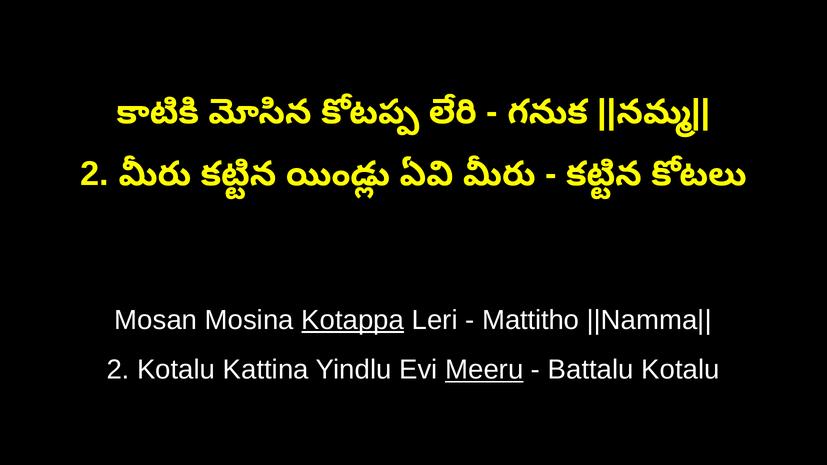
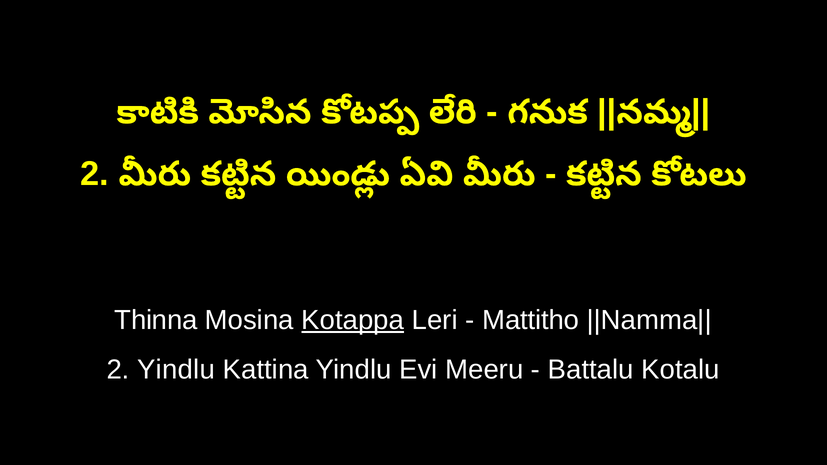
Mosan: Mosan -> Thinna
2 Kotalu: Kotalu -> Yindlu
Meeru underline: present -> none
